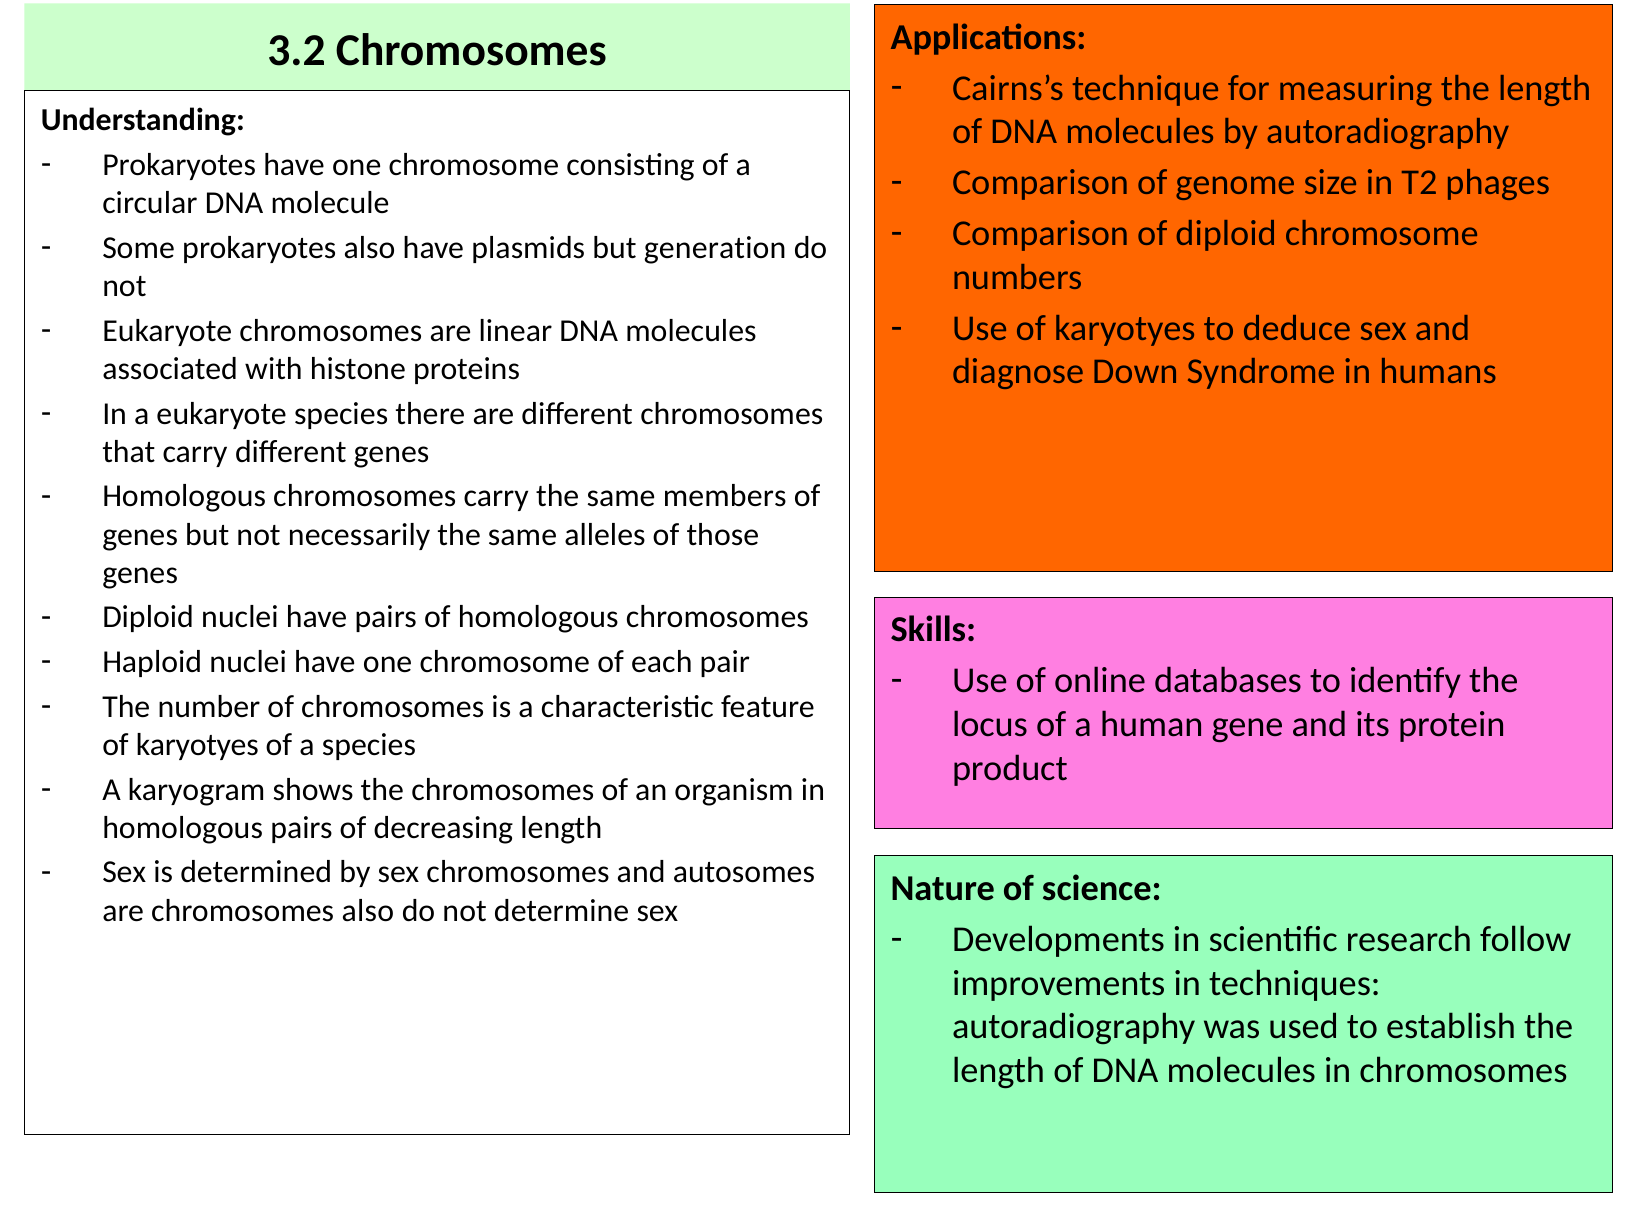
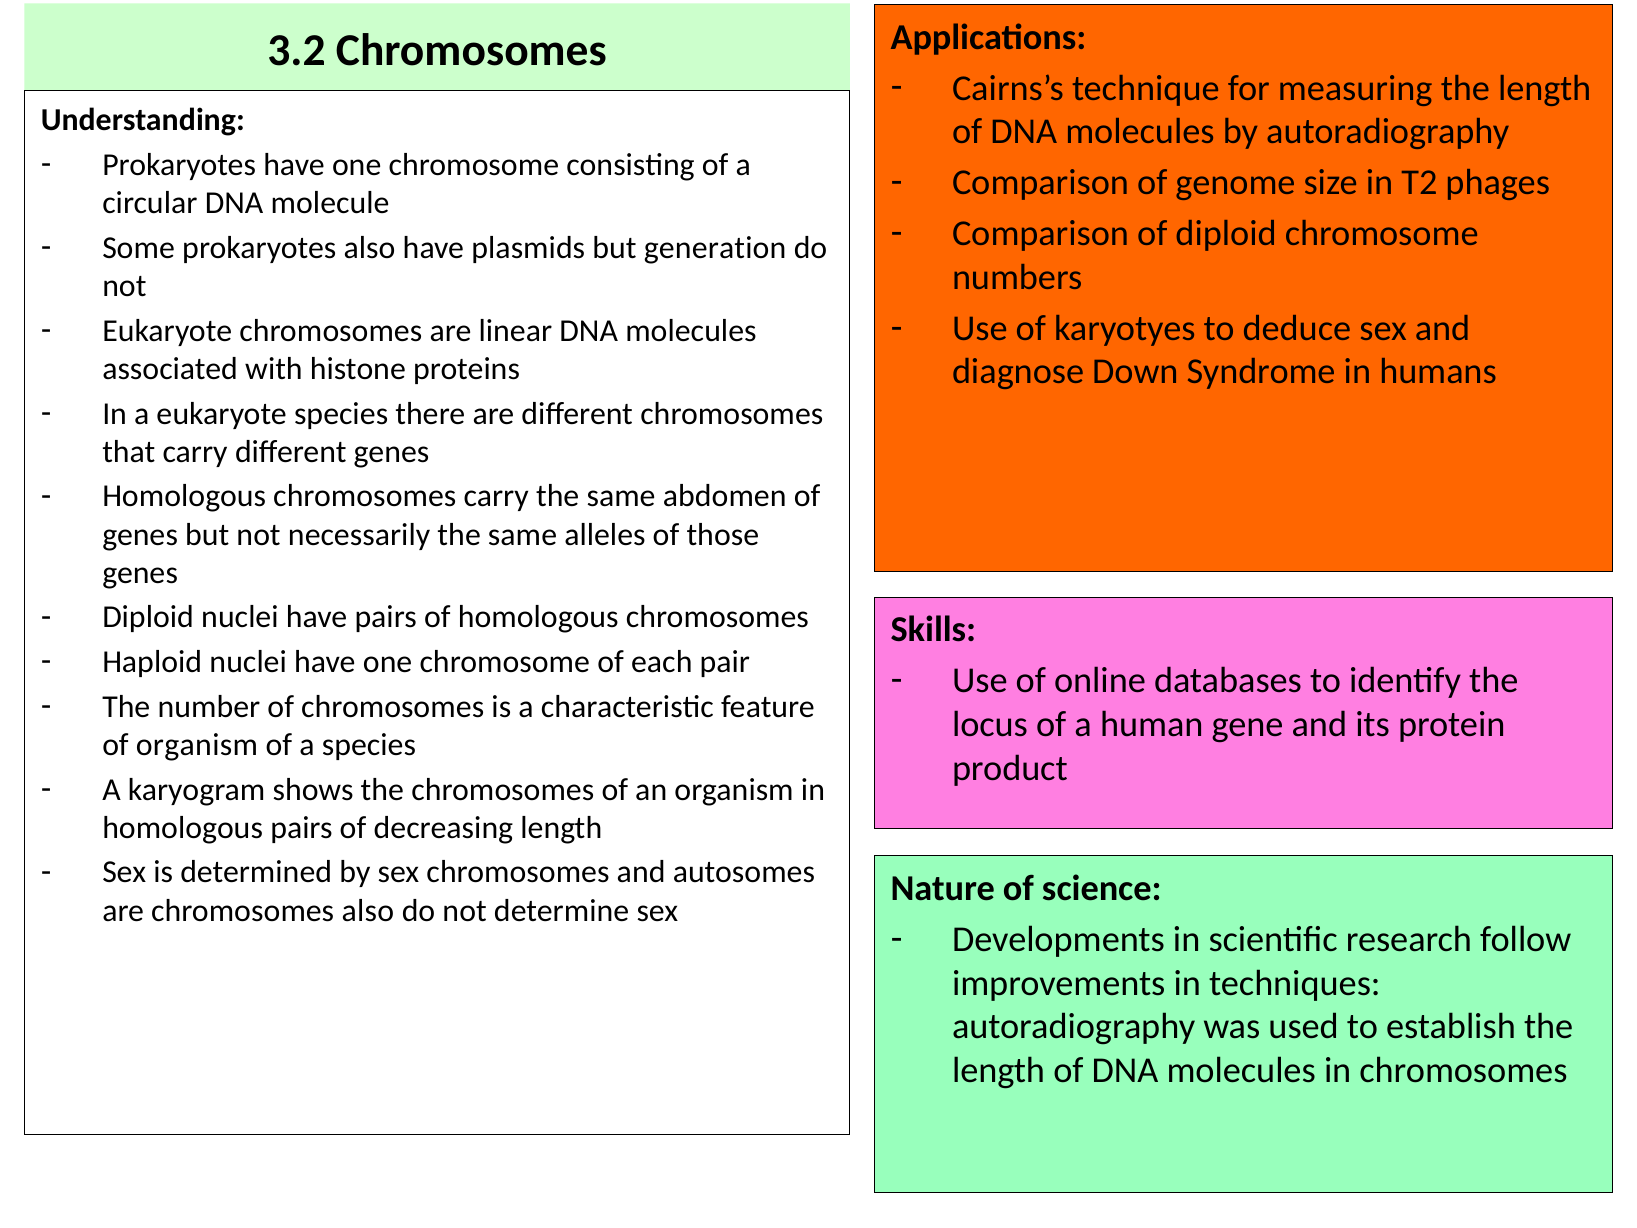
members: members -> abdomen
karyotyes at (197, 745): karyotyes -> organism
